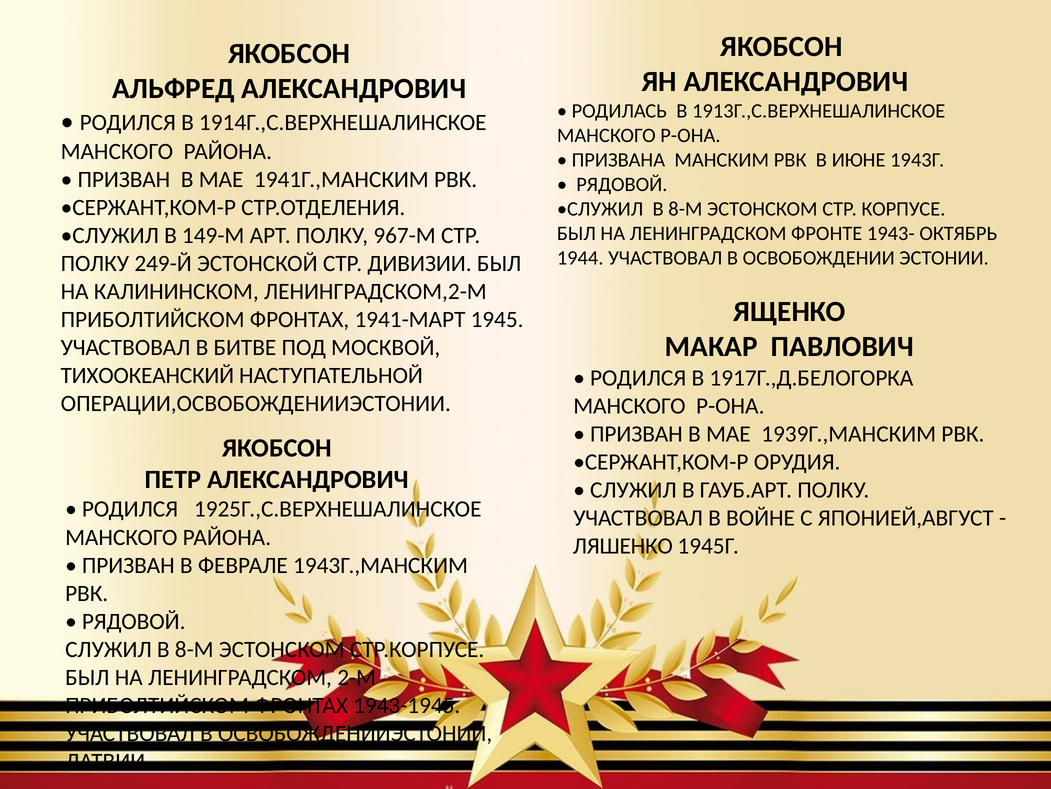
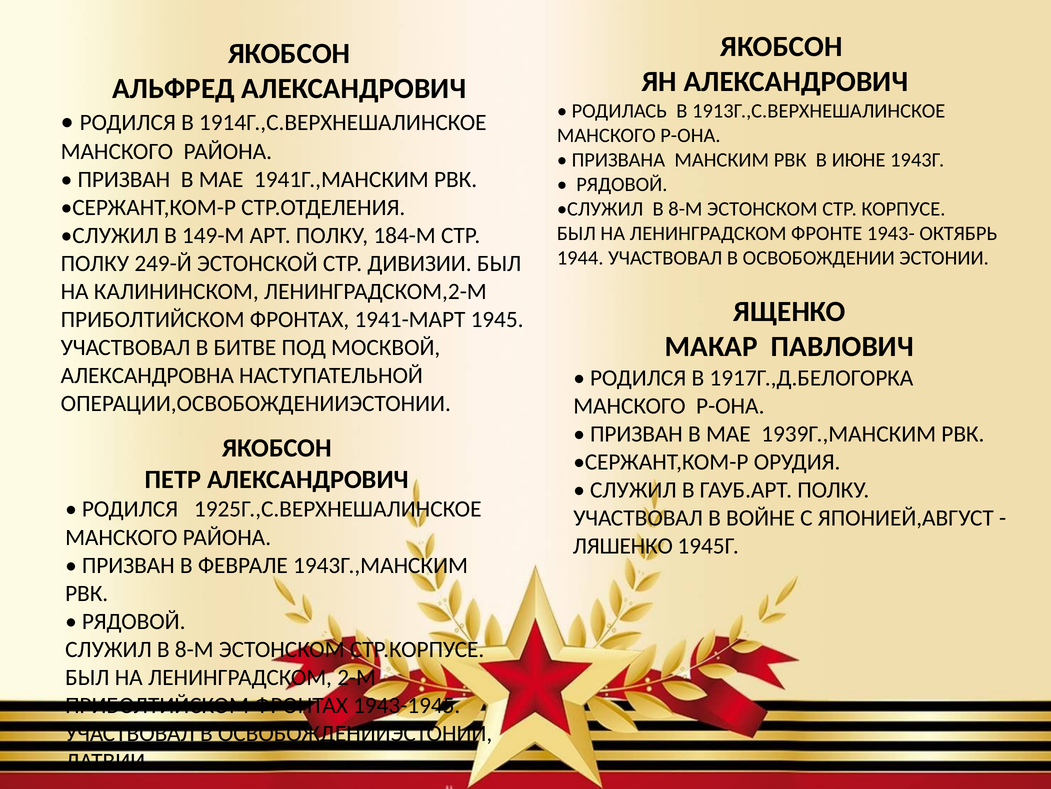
967-М: 967-М -> 184-М
ТИХООКЕАНСКИЙ: ТИХООКЕАНСКИЙ -> АЛЕКСАНДРОВНА
